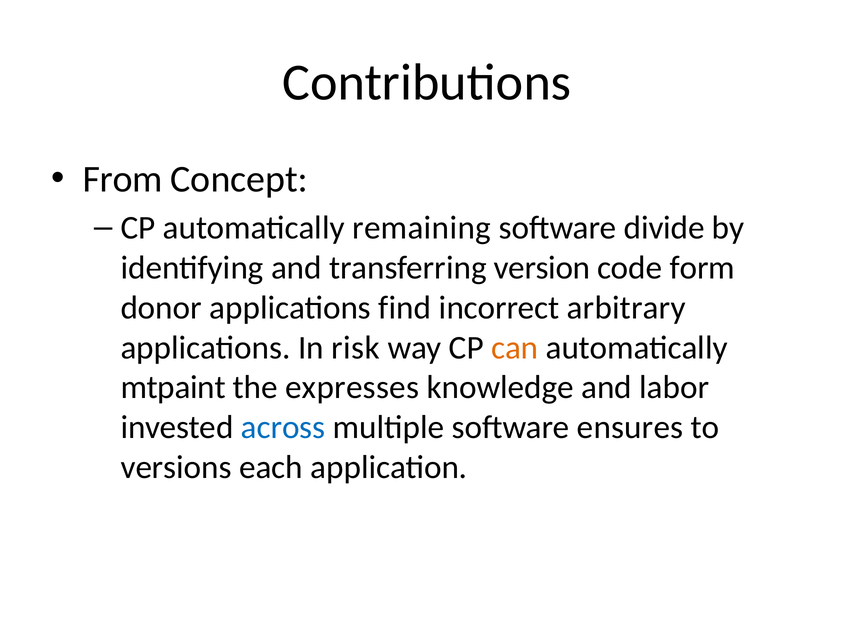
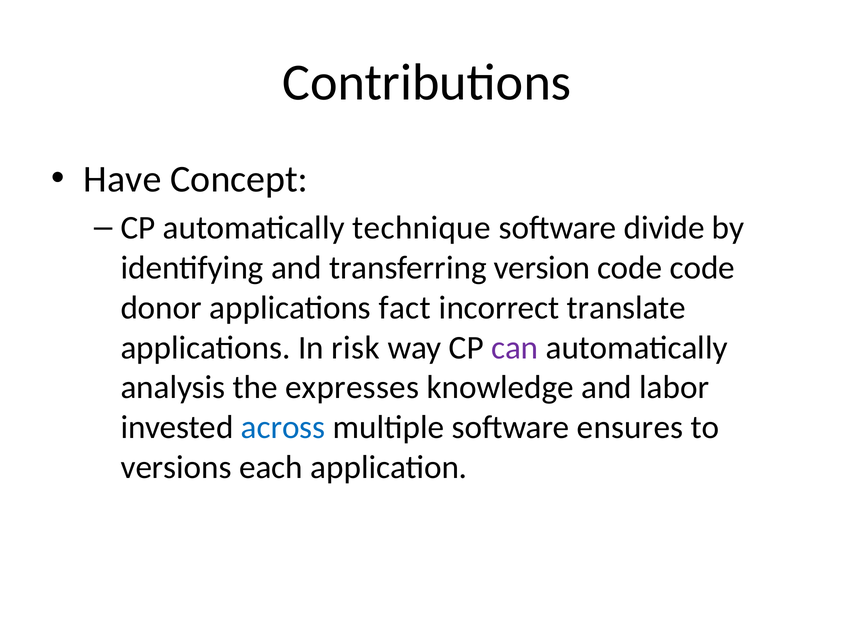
From: From -> Have
remaining: remaining -> technique
code form: form -> code
find: find -> fact
arbitrary: arbitrary -> translate
can colour: orange -> purple
mtpaint: mtpaint -> analysis
